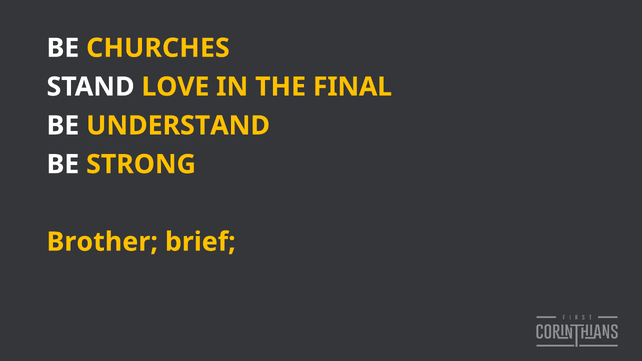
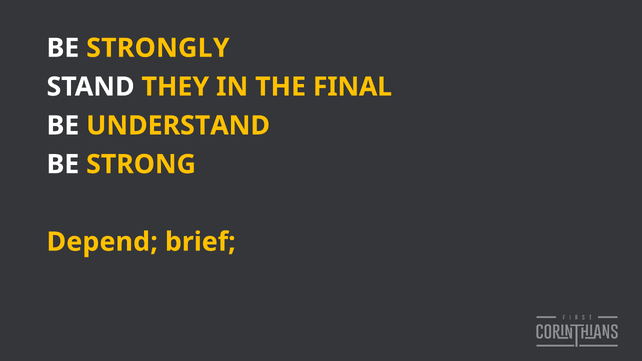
CHURCHES: CHURCHES -> STRONGLY
LOVE: LOVE -> THEY
Brother: Brother -> Depend
